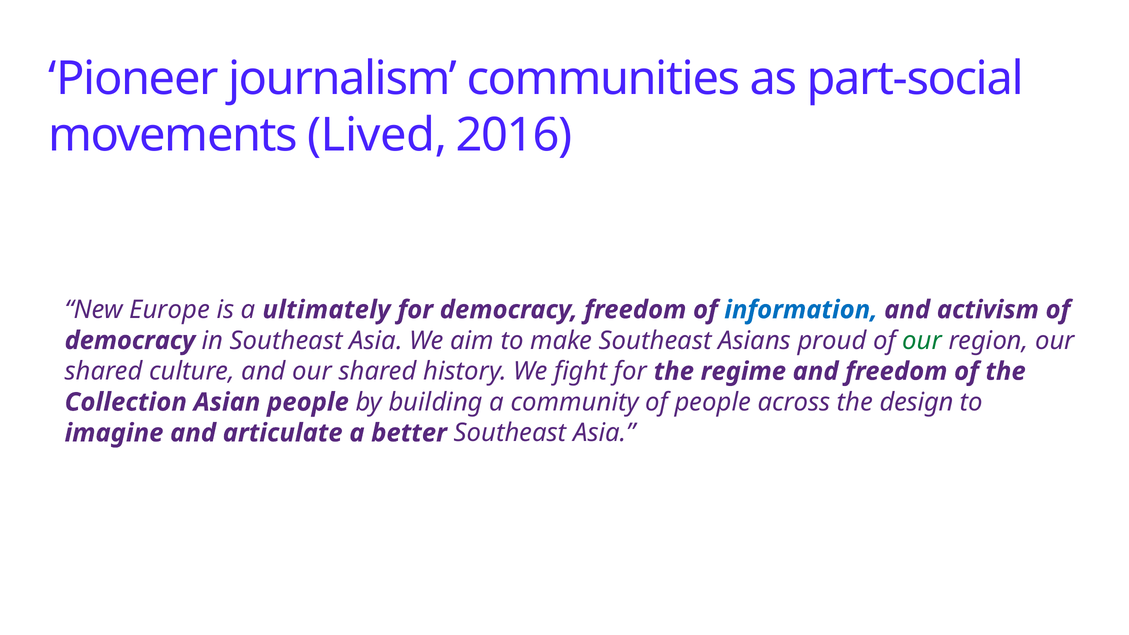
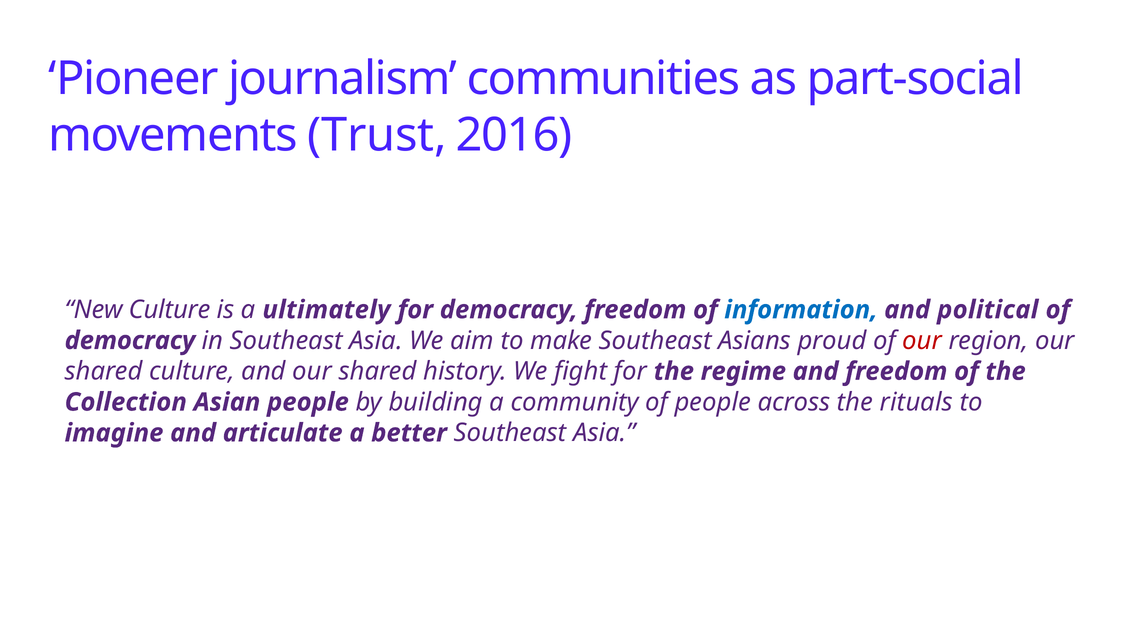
Lived: Lived -> Trust
New Europe: Europe -> Culture
activism: activism -> political
our at (922, 341) colour: green -> red
design: design -> rituals
